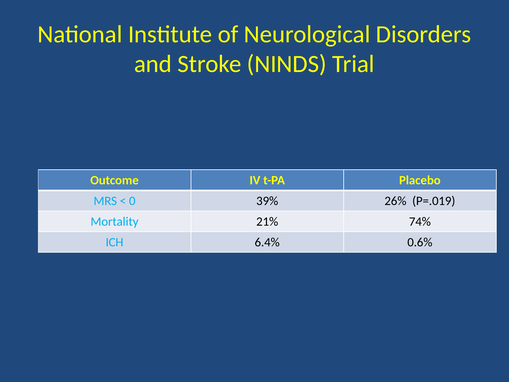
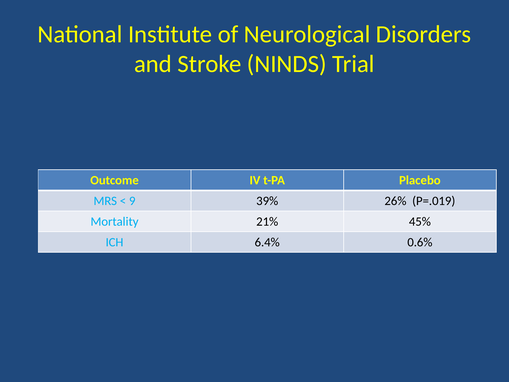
0: 0 -> 9
74%: 74% -> 45%
